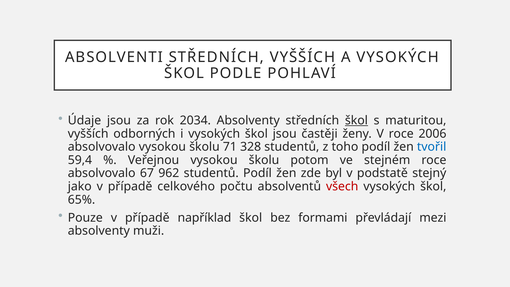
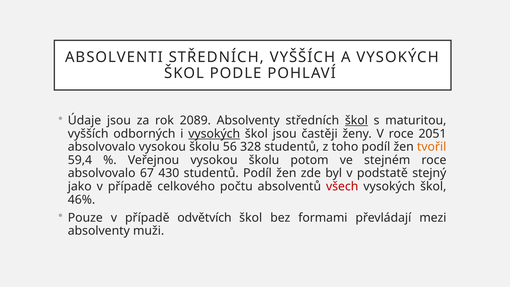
2034: 2034 -> 2089
vysokých at (214, 134) underline: none -> present
2006: 2006 -> 2051
71: 71 -> 56
tvořil colour: blue -> orange
962: 962 -> 430
65%: 65% -> 46%
například: například -> odvětvích
